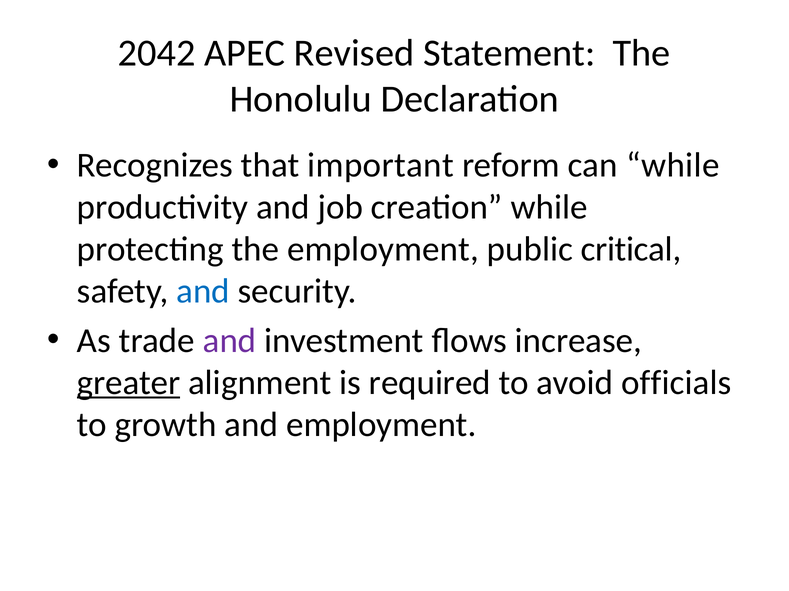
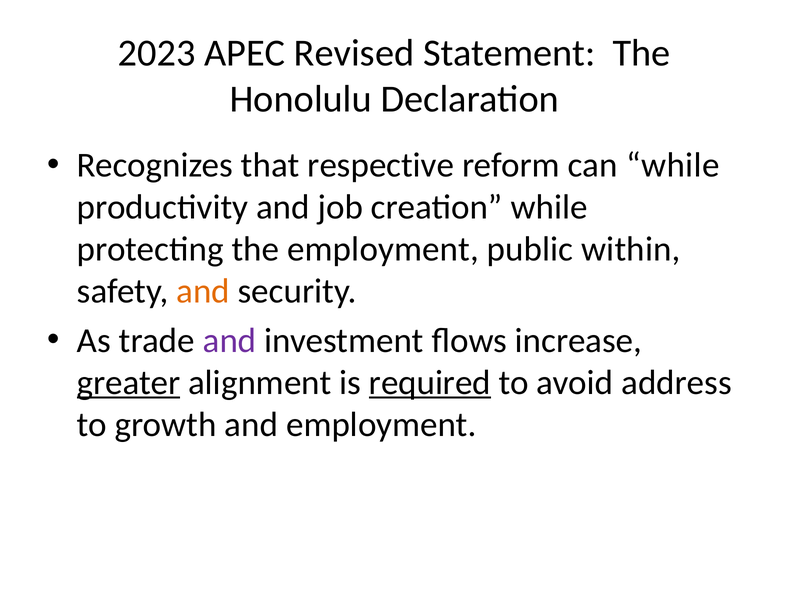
2042: 2042 -> 2023
important: important -> respective
critical: critical -> within
and at (203, 292) colour: blue -> orange
required underline: none -> present
officials: officials -> address
